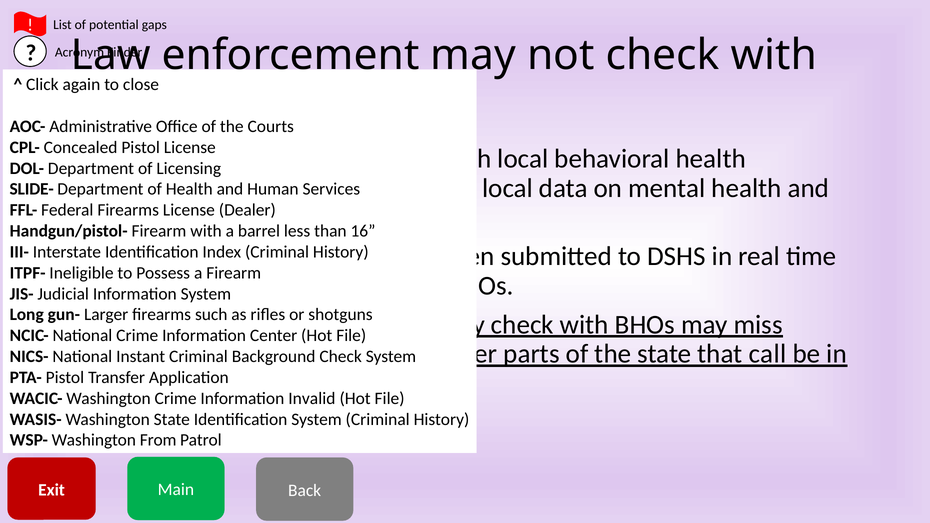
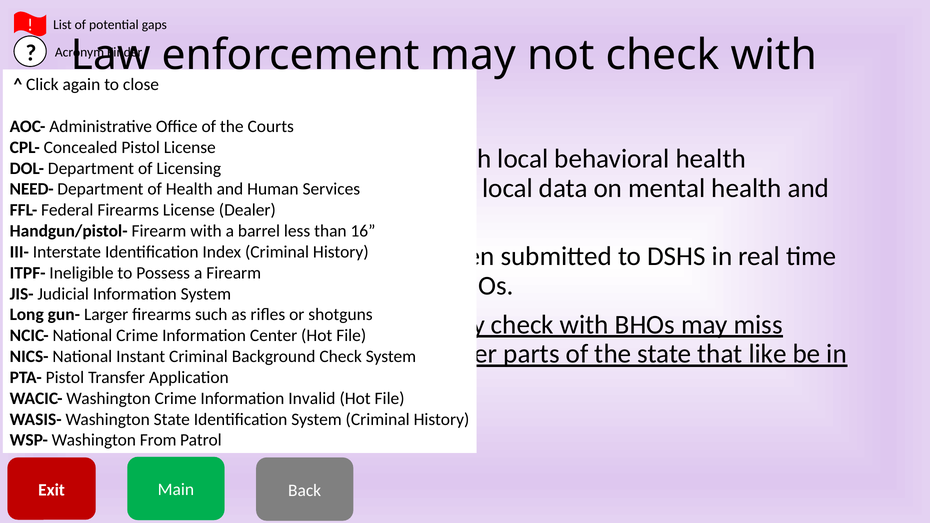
SLIDE-: SLIDE- -> NEED-
call: call -> like
